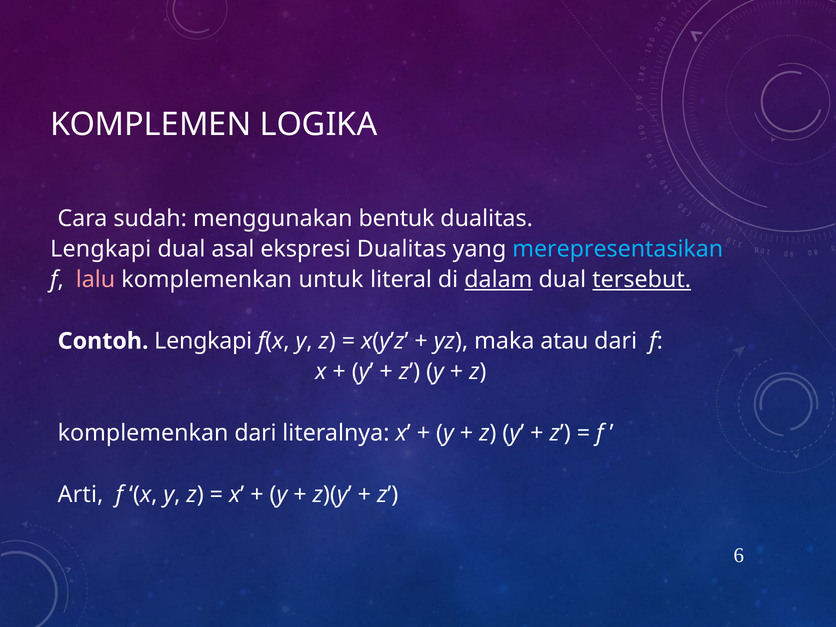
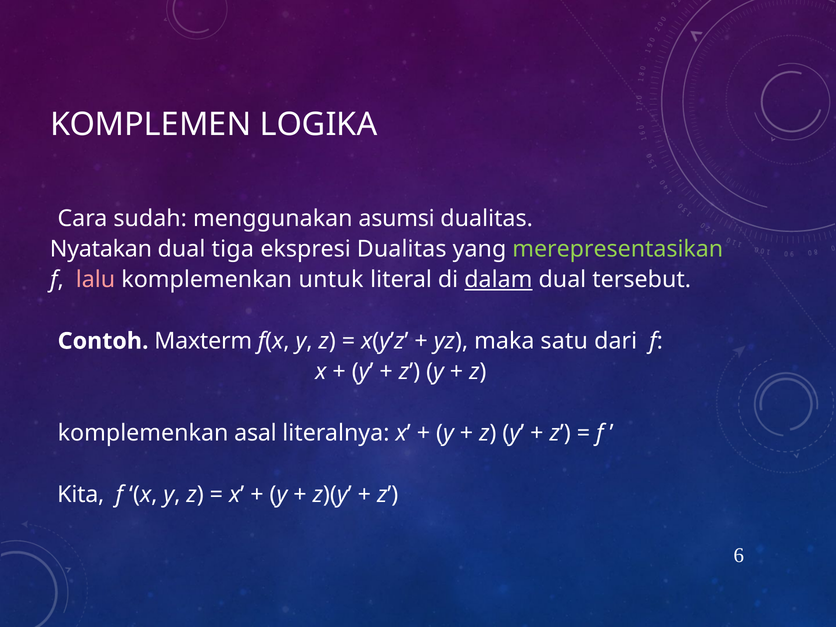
bentuk: bentuk -> asumsi
Lengkapi at (101, 249): Lengkapi -> Nyatakan
asal: asal -> tiga
merepresentasikan colour: light blue -> light green
tersebut underline: present -> none
Contoh Lengkapi: Lengkapi -> Maxterm
atau: atau -> satu
komplemenkan dari: dari -> asal
Arti: Arti -> Kita
